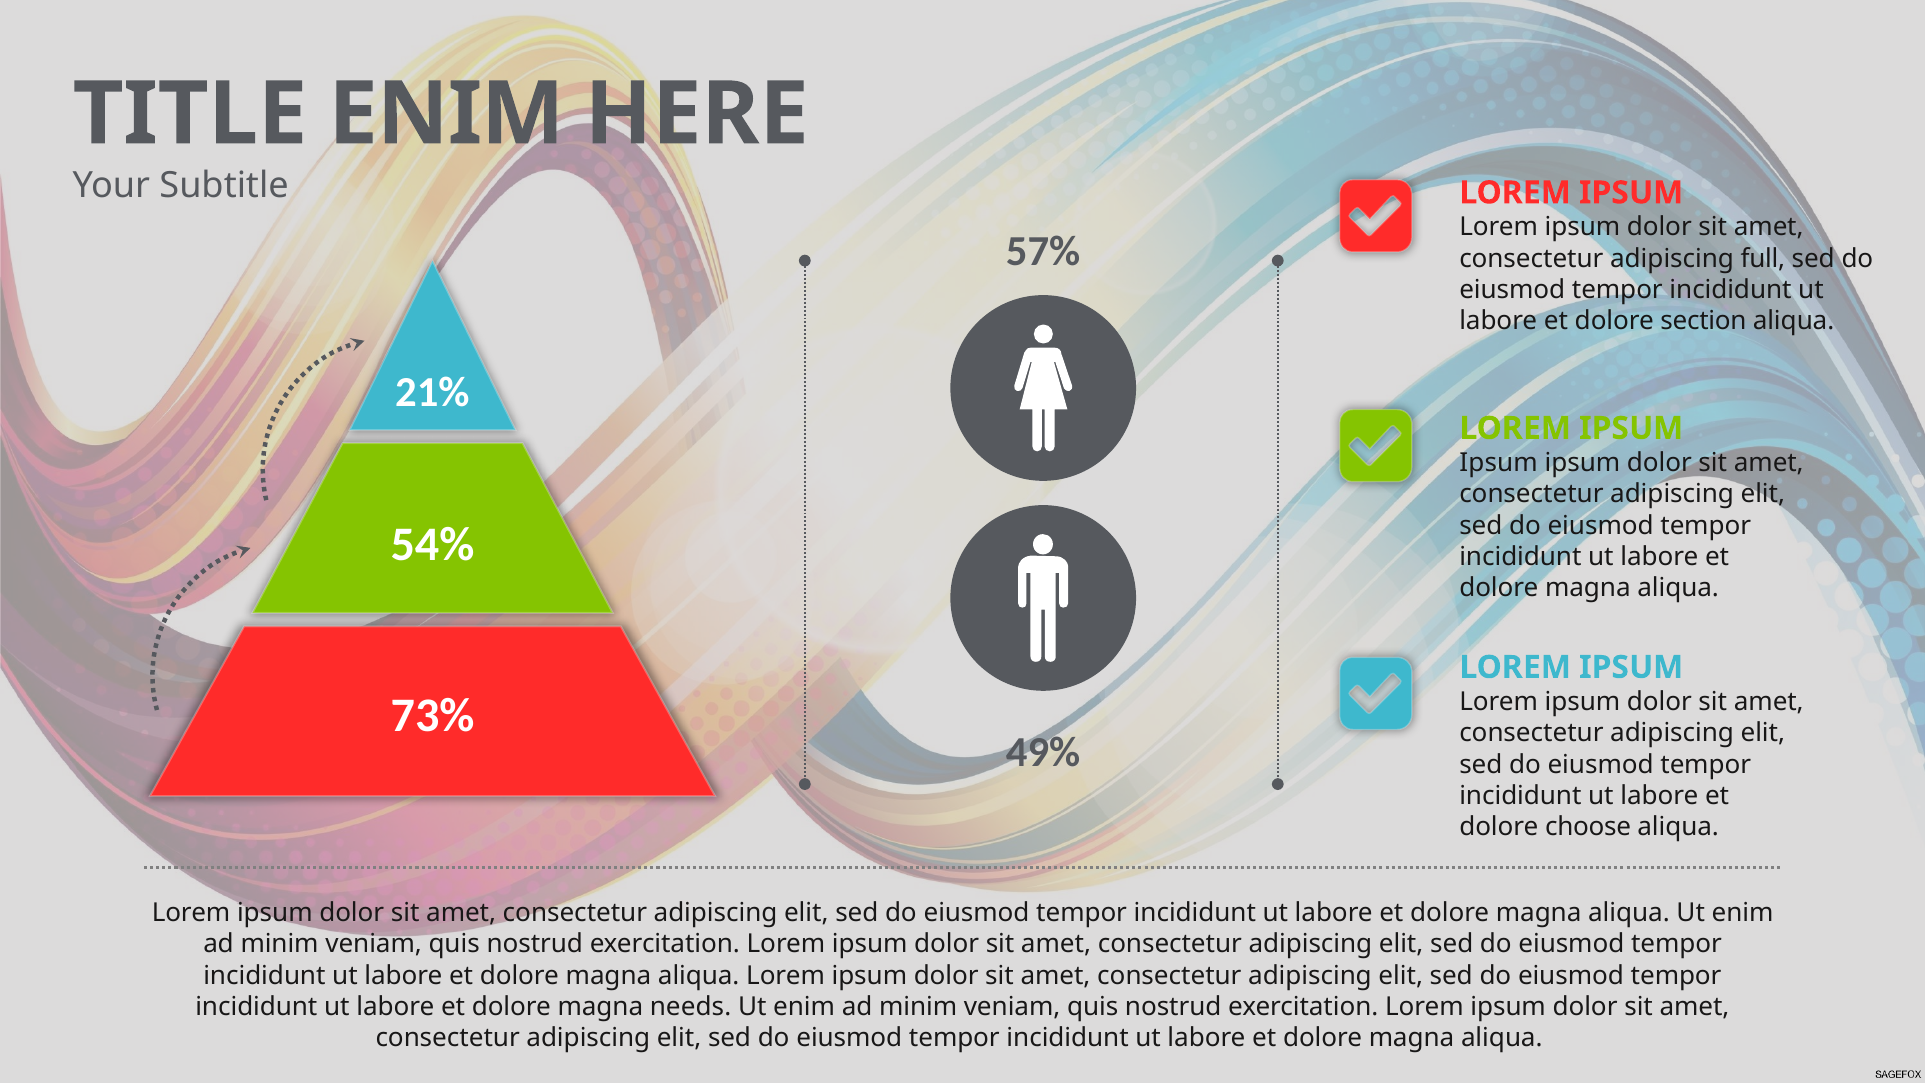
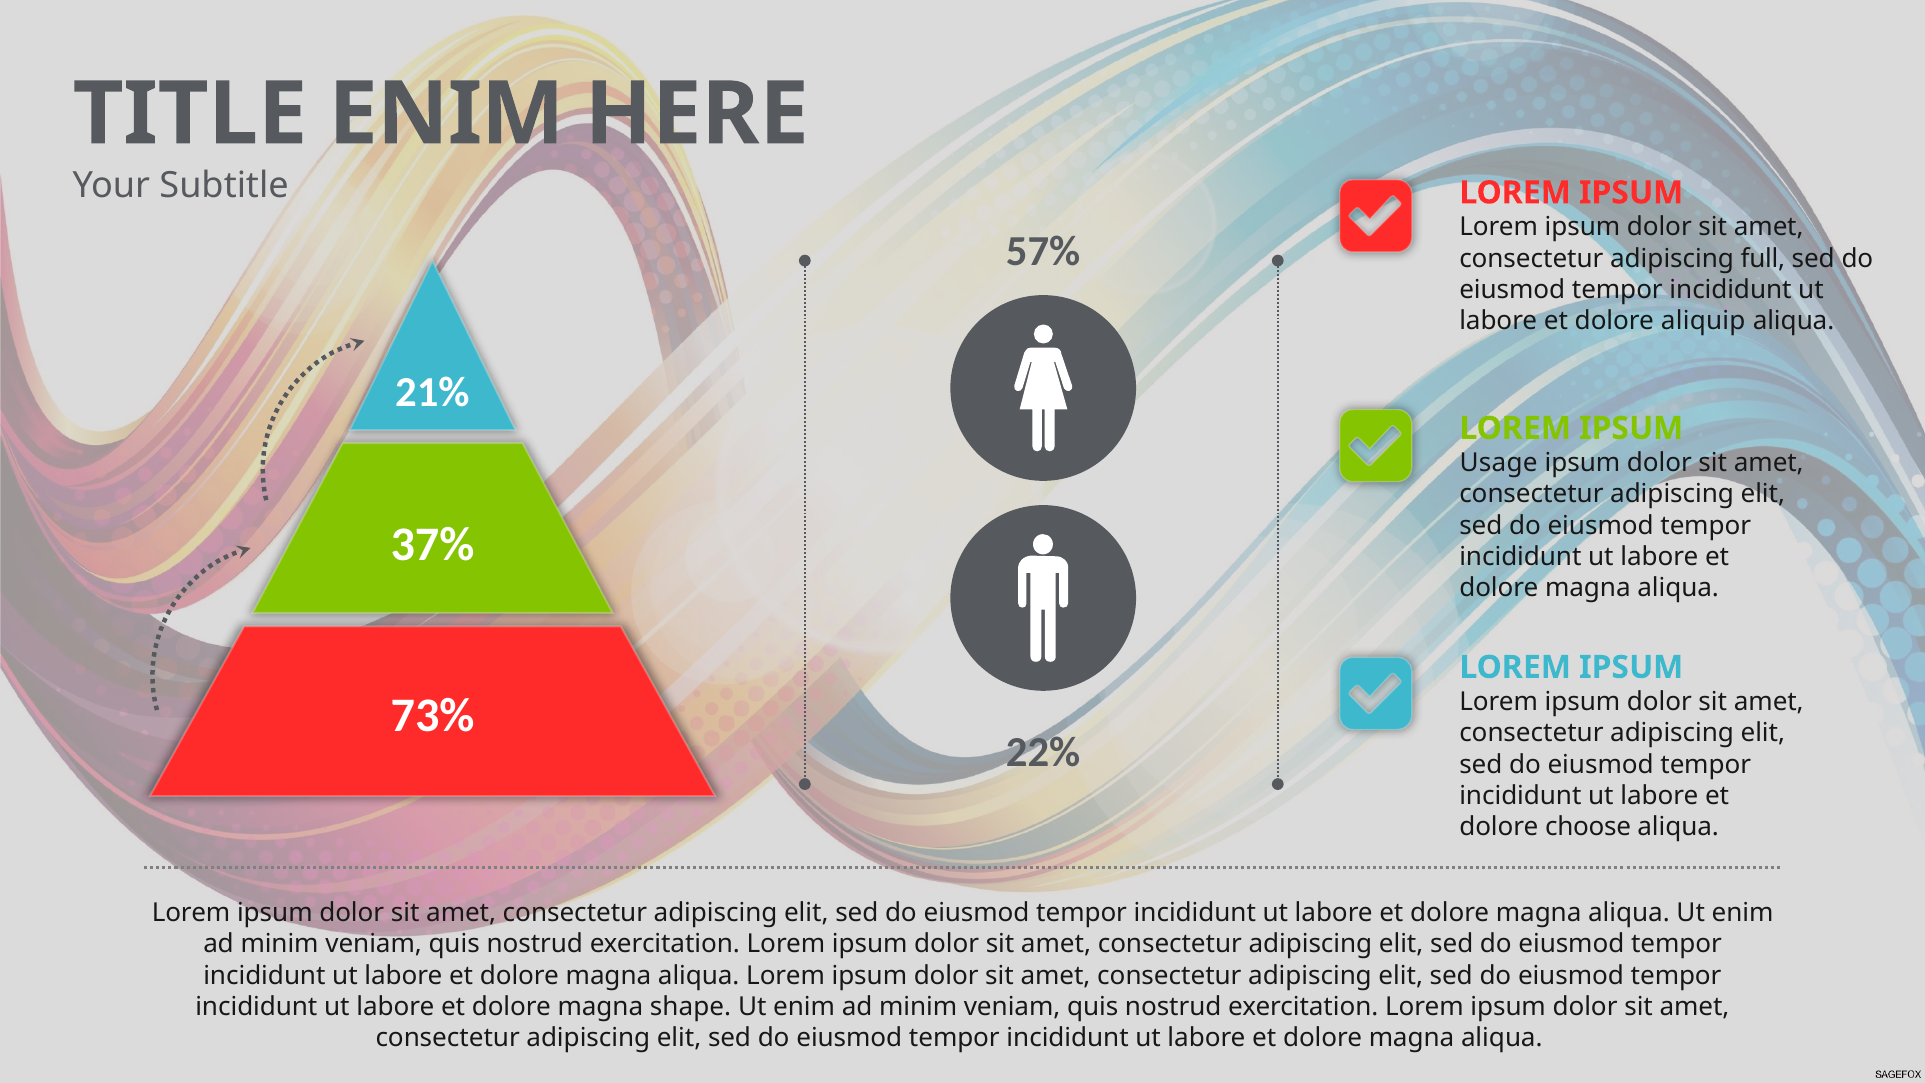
section: section -> aliquip
Ipsum at (1499, 463): Ipsum -> Usage
54%: 54% -> 37%
49%: 49% -> 22%
needs: needs -> shape
